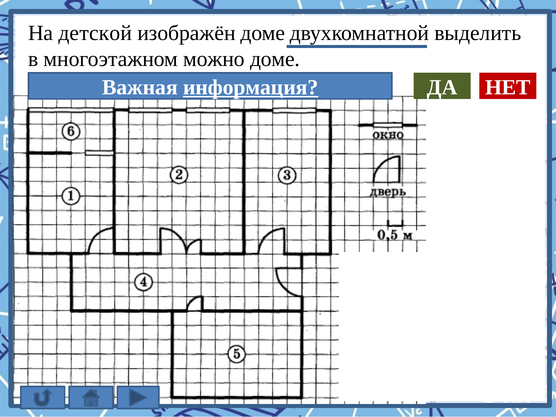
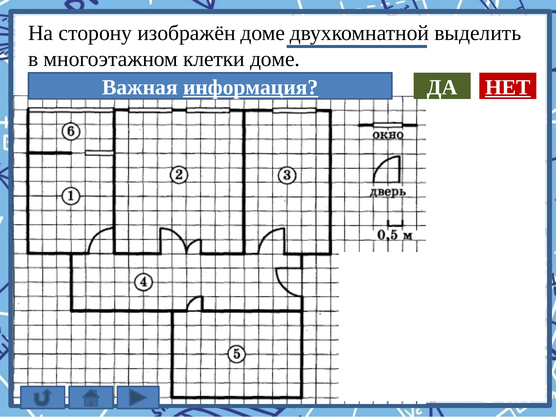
детской: детской -> сторону
можно: можно -> клетки
НЕТ underline: none -> present
